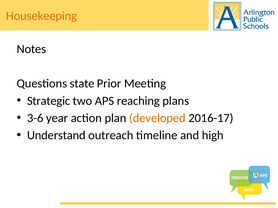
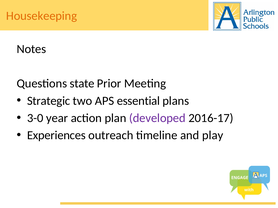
reaching: reaching -> essential
3-6: 3-6 -> 3-0
developed colour: orange -> purple
Understand: Understand -> Experiences
high: high -> play
